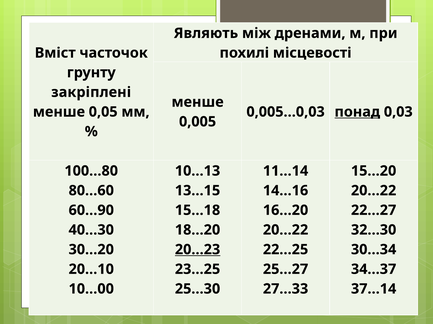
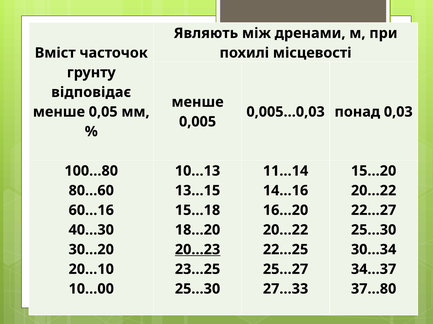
закріплені: закріплені -> відповідає
понад underline: present -> none
60…90: 60…90 -> 60…16
32…30 at (374, 230): 32…30 -> 25…30
37…14: 37…14 -> 37…80
